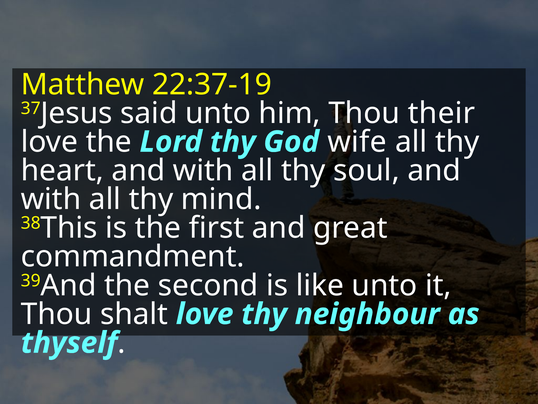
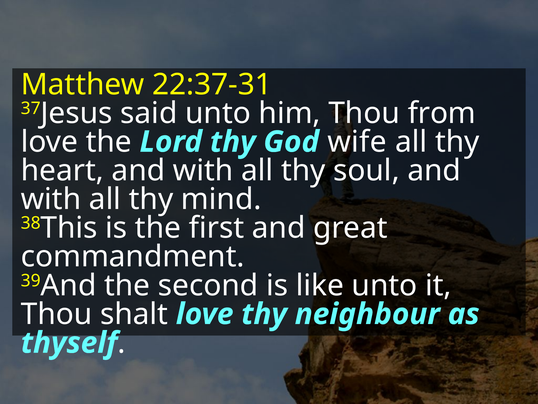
22:37-19: 22:37-19 -> 22:37-31
their: their -> from
